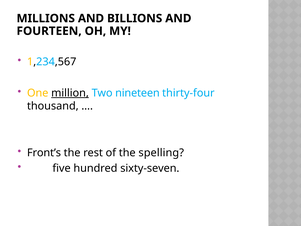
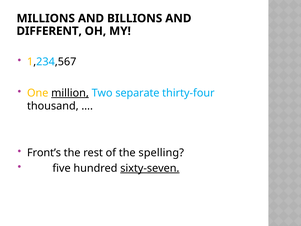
FOURTEEN: FOURTEEN -> DIFFERENT
nineteen: nineteen -> separate
sixty-seven underline: none -> present
